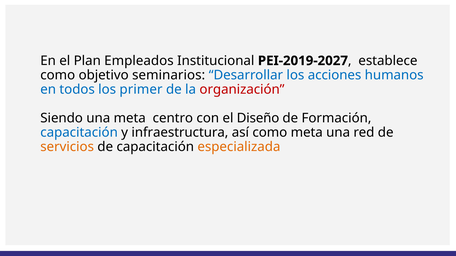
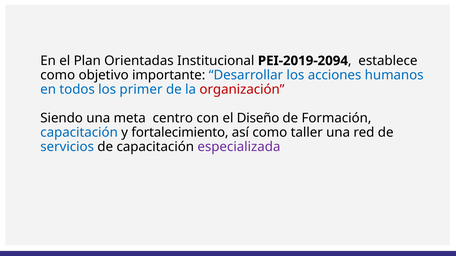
Empleados: Empleados -> Orientadas
PEI-2019-2027: PEI-2019-2027 -> PEI-2019-2094
seminarios: seminarios -> importante
infraestructura: infraestructura -> fortalecimiento
como meta: meta -> taller
servicios colour: orange -> blue
especializada colour: orange -> purple
